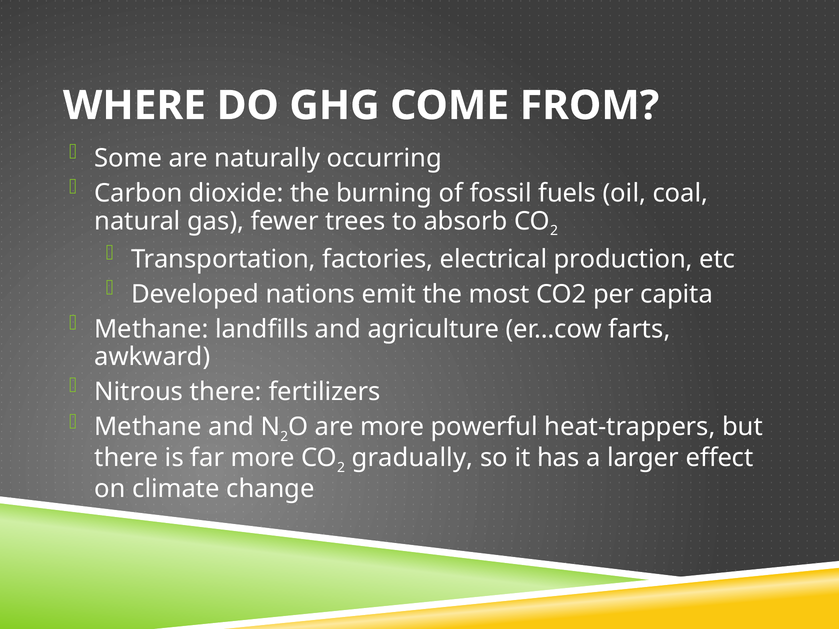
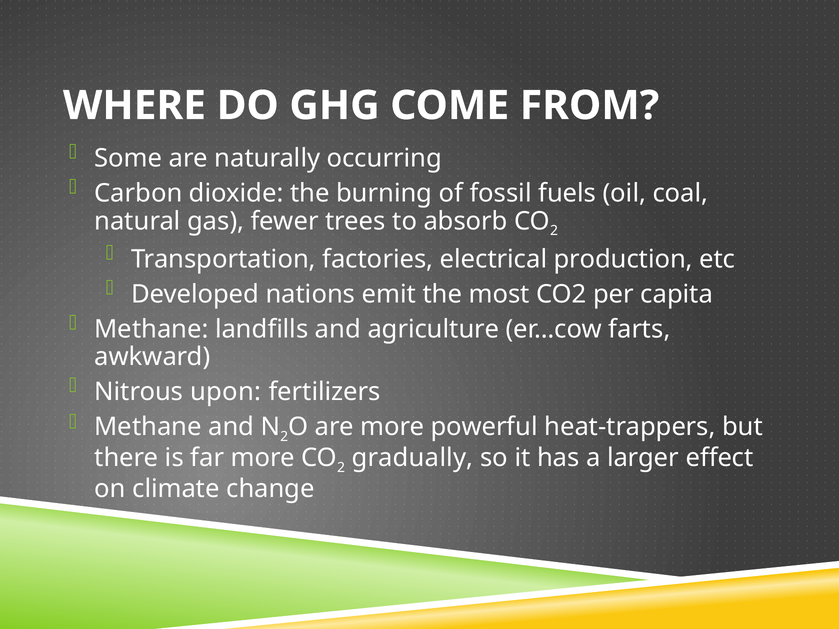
Nitrous there: there -> upon
